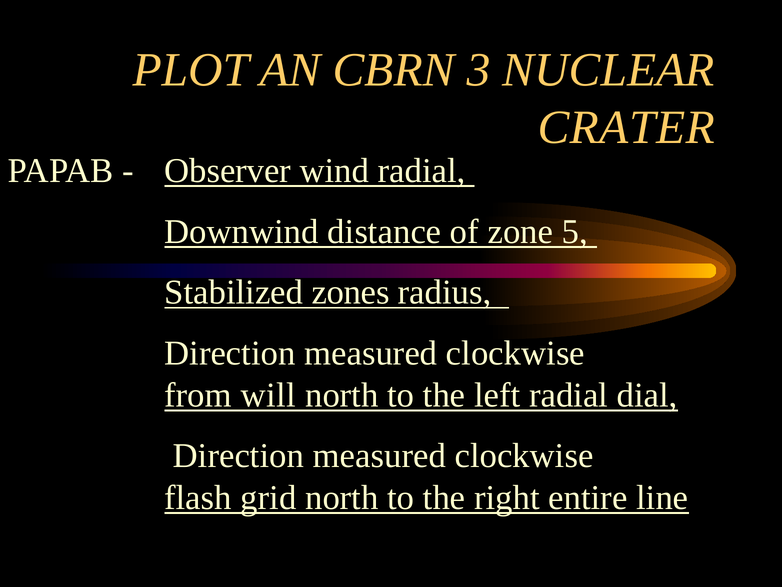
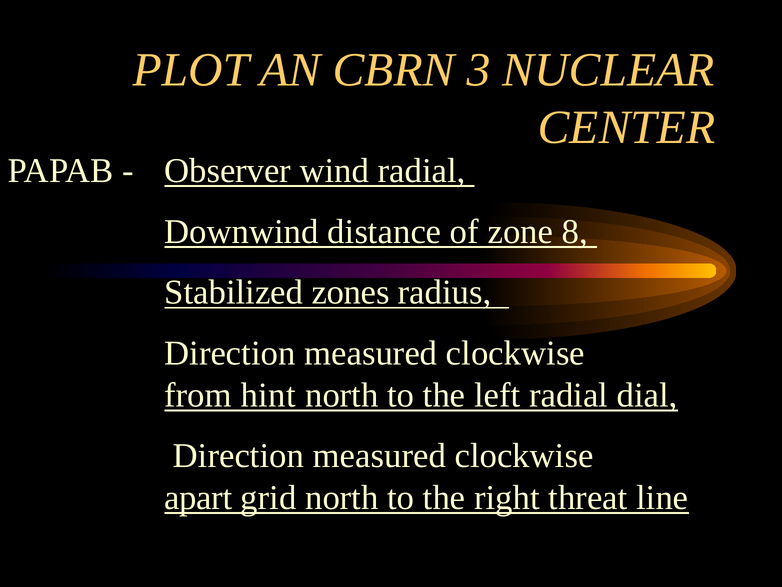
CRATER: CRATER -> CENTER
5: 5 -> 8
will: will -> hint
flash: flash -> apart
entire: entire -> threat
